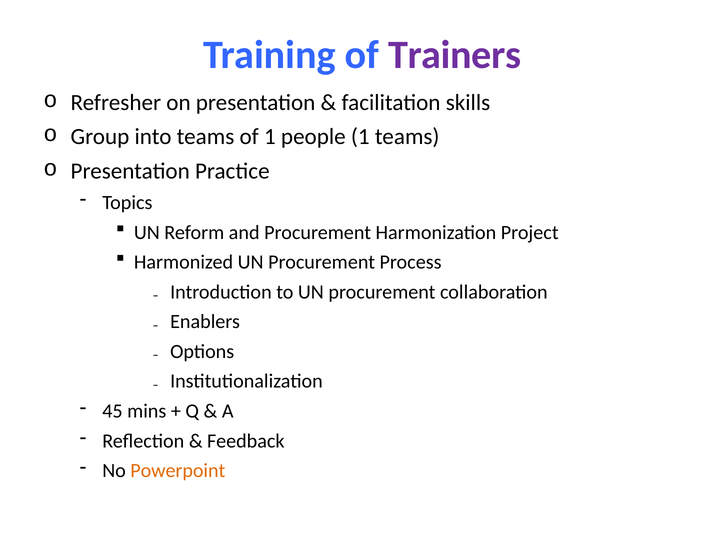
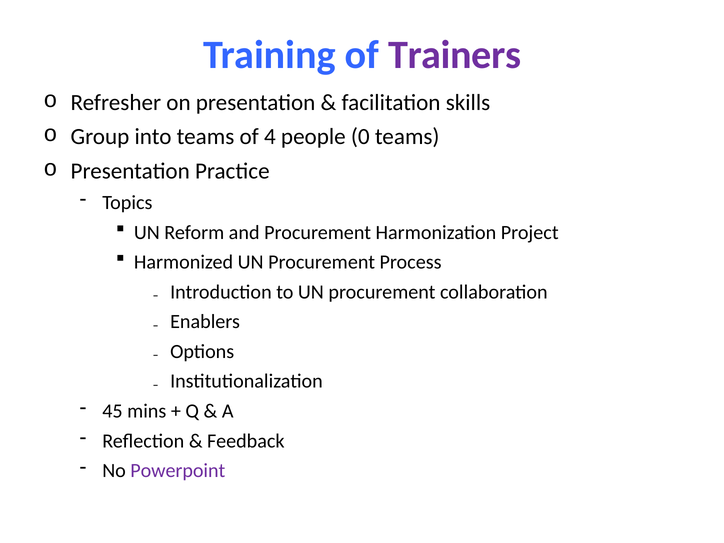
of 1: 1 -> 4
people 1: 1 -> 0
Powerpoint colour: orange -> purple
